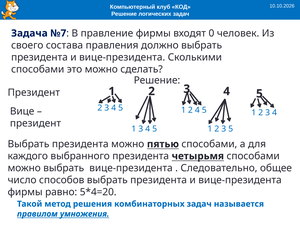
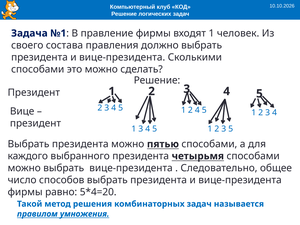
№7: №7 -> №1
входят 0: 0 -> 1
